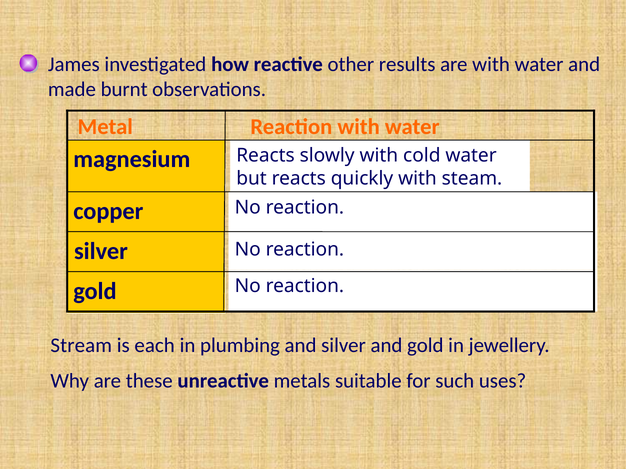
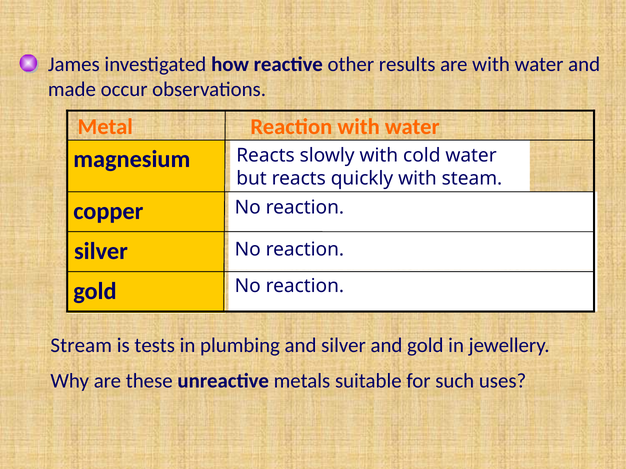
burnt: burnt -> occur
each: each -> tests
